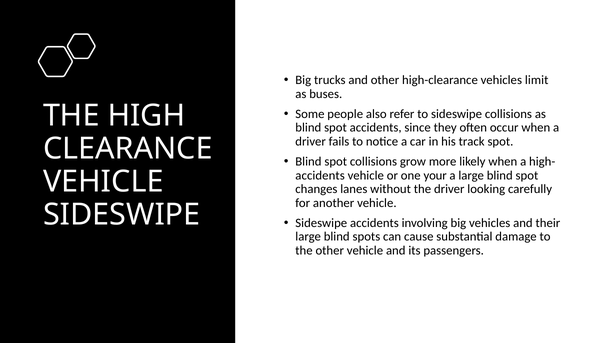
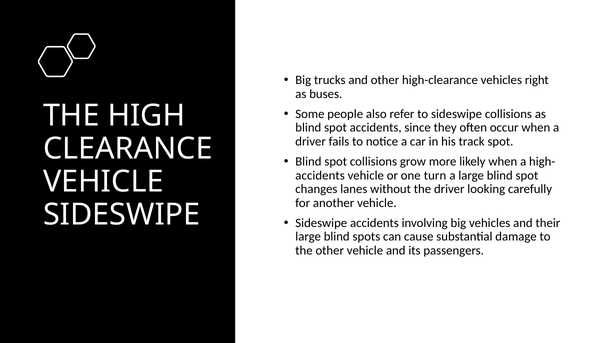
limit: limit -> right
your: your -> turn
